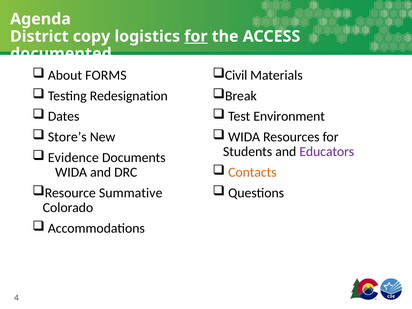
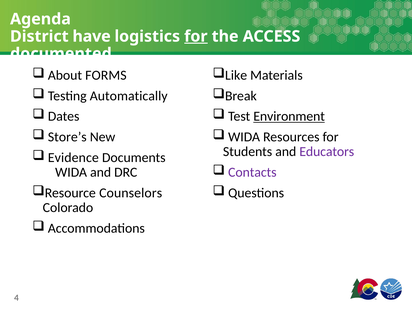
copy: copy -> have
Civil: Civil -> Like
Redesignation: Redesignation -> Automatically
Environment underline: none -> present
Contacts colour: orange -> purple
Summative: Summative -> Counselors
